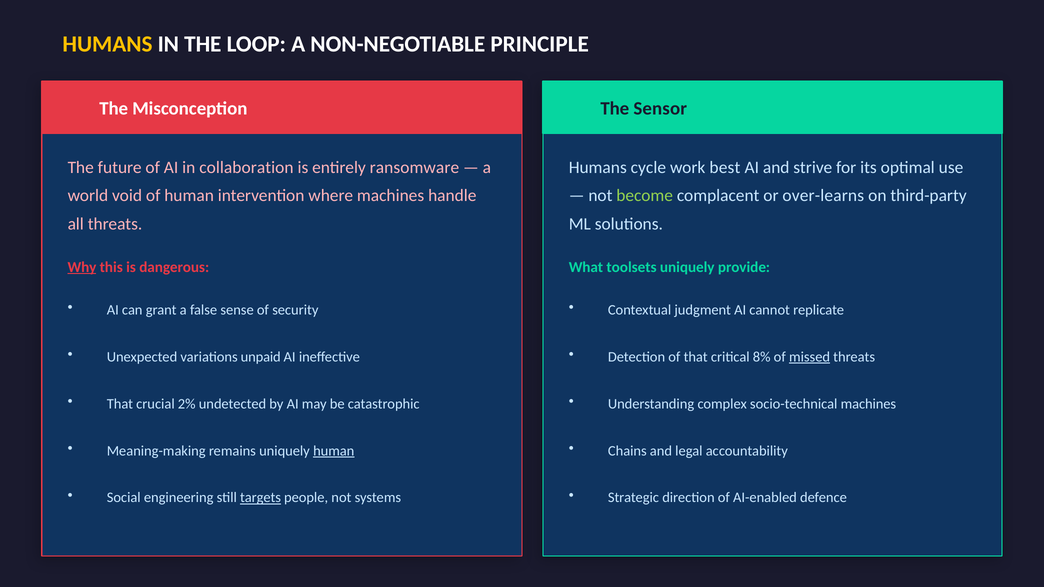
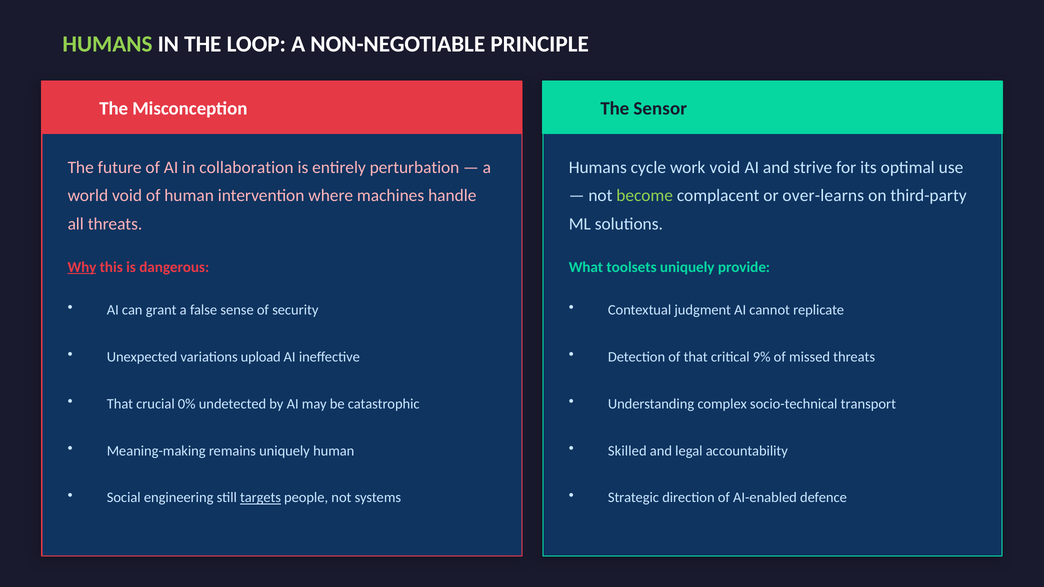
HUMANS at (107, 44) colour: yellow -> light green
ransomware: ransomware -> perturbation
work best: best -> void
unpaid: unpaid -> upload
8%: 8% -> 9%
missed underline: present -> none
2%: 2% -> 0%
socio-technical machines: machines -> transport
human at (334, 451) underline: present -> none
Chains: Chains -> Skilled
